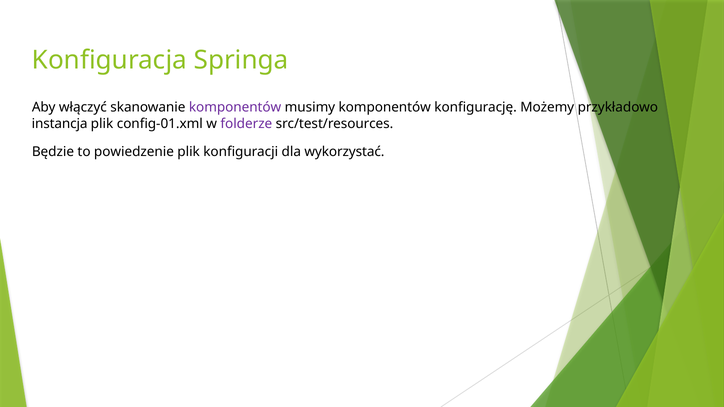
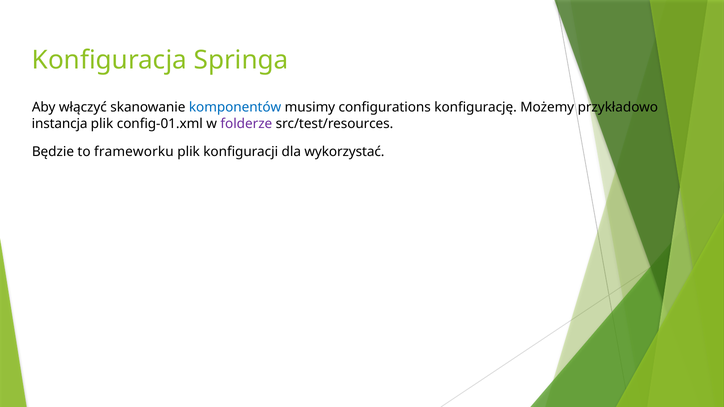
komponentów at (235, 108) colour: purple -> blue
musimy komponentów: komponentów -> configurations
powiedzenie: powiedzenie -> frameworku
